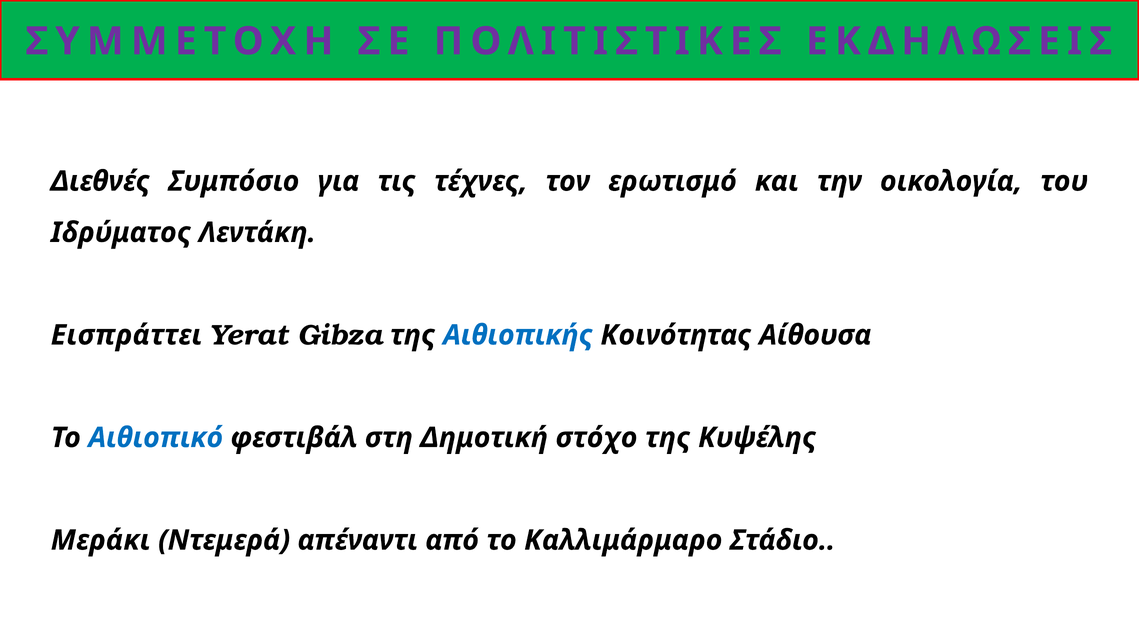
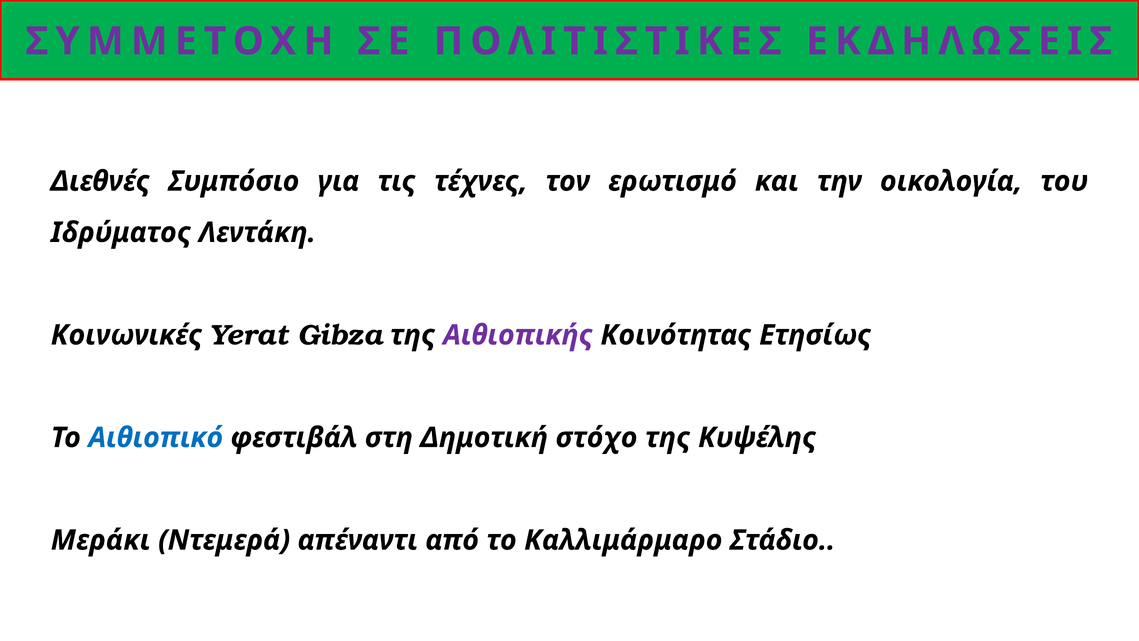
Εισπράττει: Εισπράττει -> Κοινωνικές
Αιθιοπικής colour: blue -> purple
Αίθουσα: Αίθουσα -> Ετησίως
